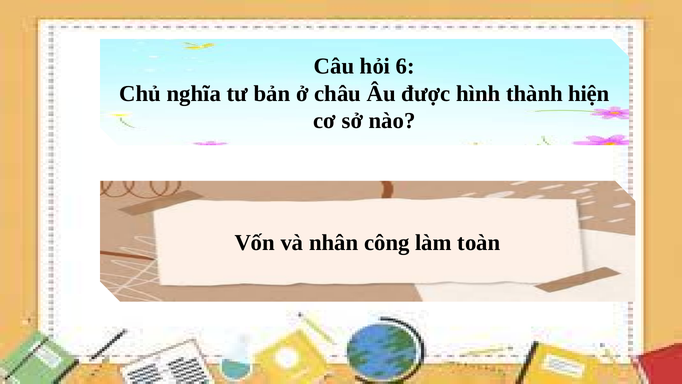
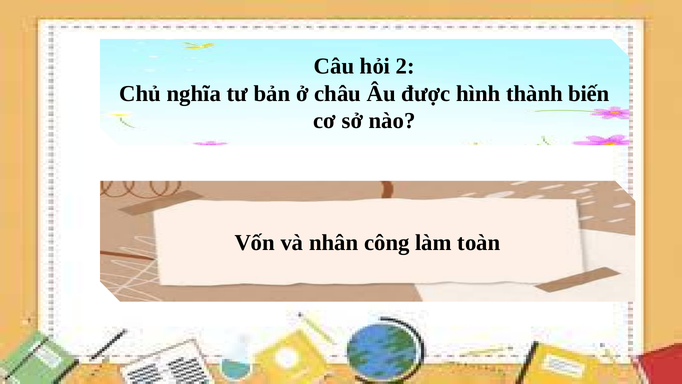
6: 6 -> 2
hiện: hiện -> biến
